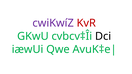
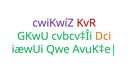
Dci colour: black -> orange
